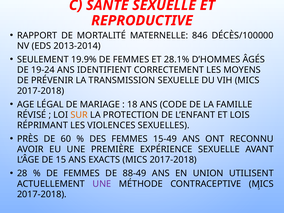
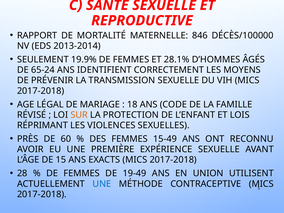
19-24: 19-24 -> 65-24
88-49: 88-49 -> 19-49
UNE at (102, 184) colour: purple -> blue
